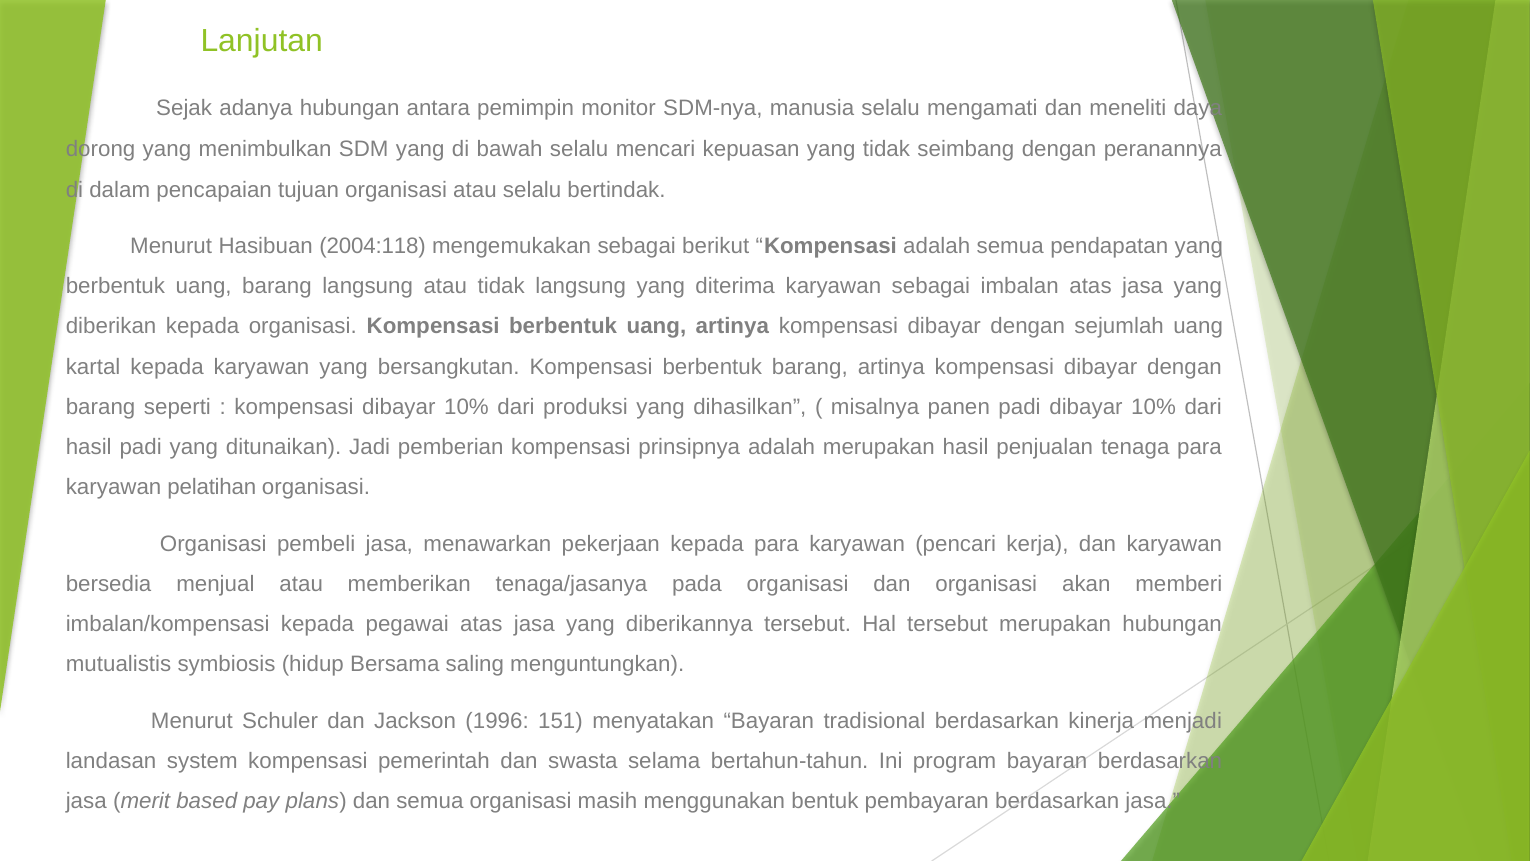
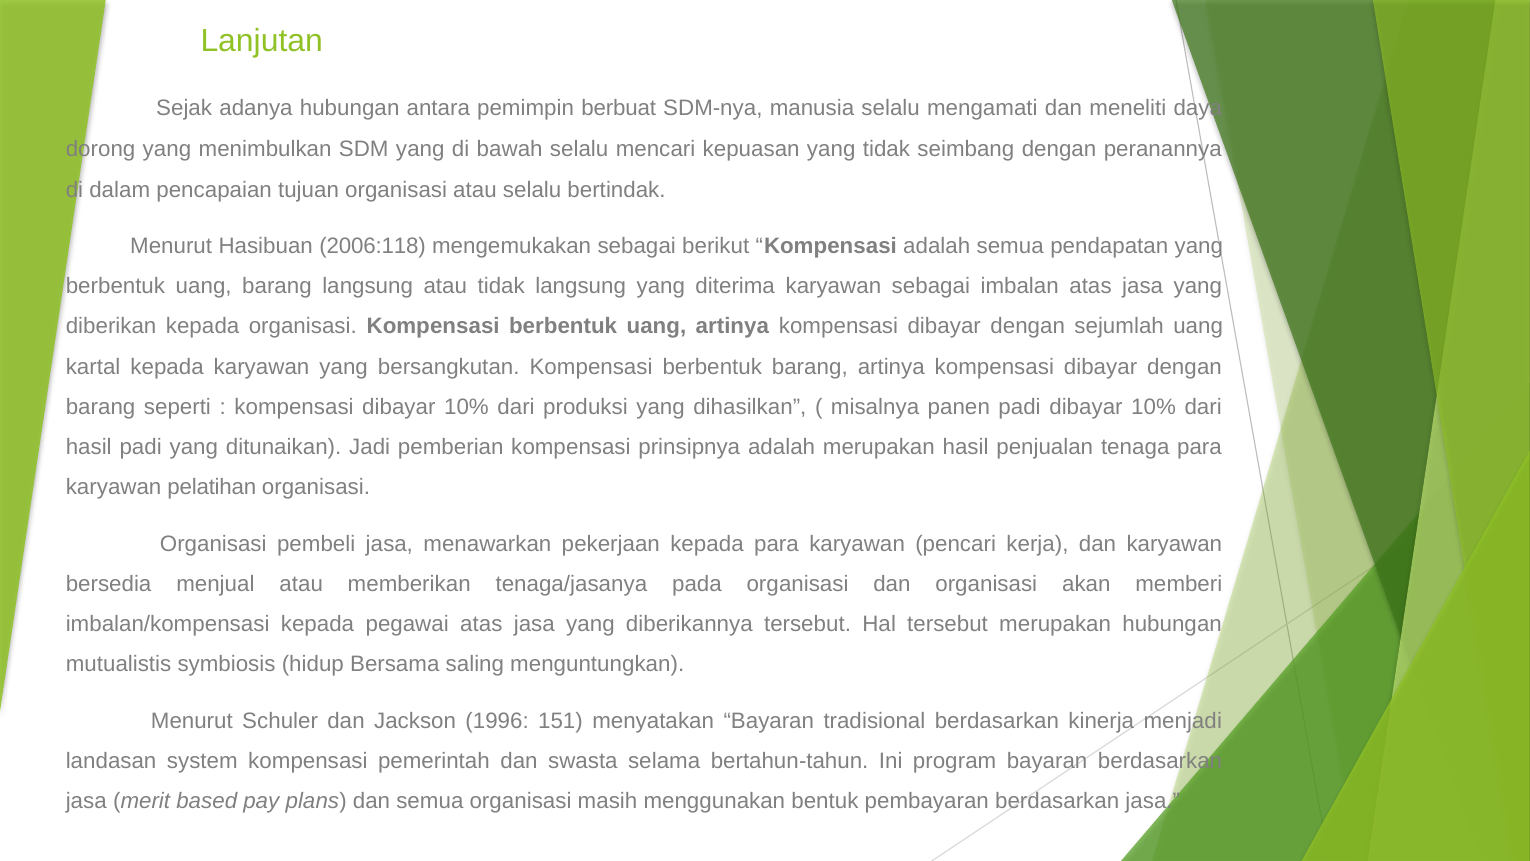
monitor: monitor -> berbuat
2004:118: 2004:118 -> 2006:118
